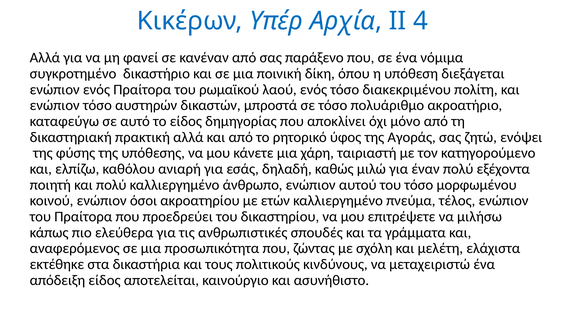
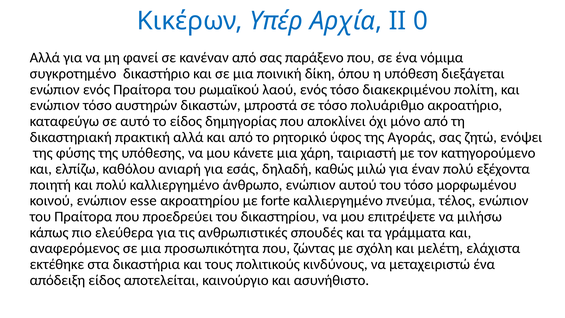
4: 4 -> 0
όσοι: όσοι -> esse
ετών: ετών -> forte
